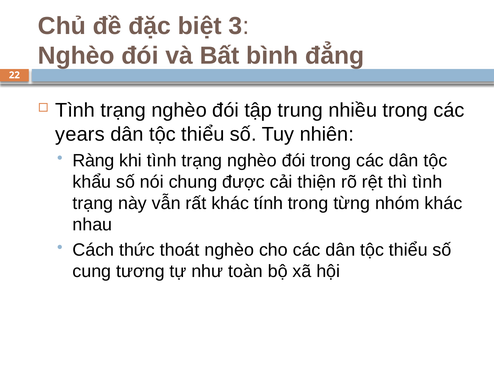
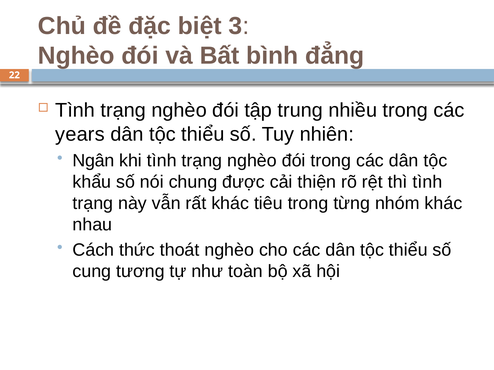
Ràng: Ràng -> Ngân
tính: tính -> tiêu
